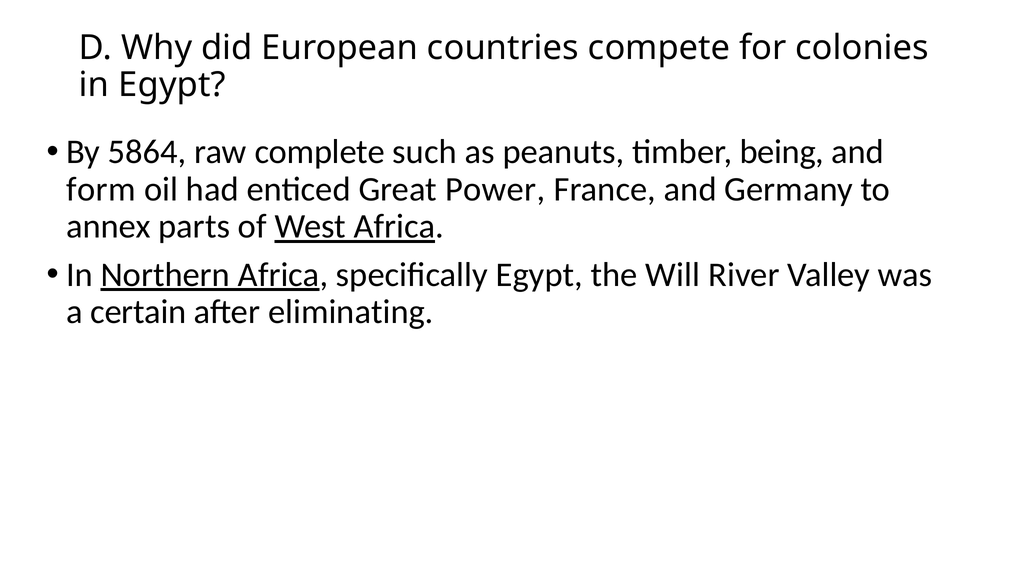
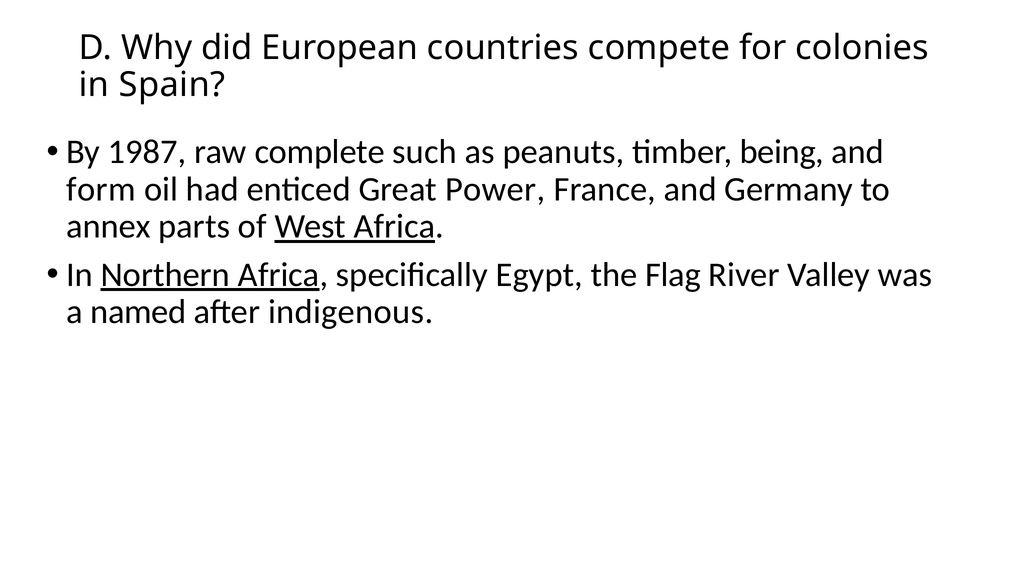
in Egypt: Egypt -> Spain
5864: 5864 -> 1987
Will: Will -> Flag
certain: certain -> named
eliminating: eliminating -> indigenous
